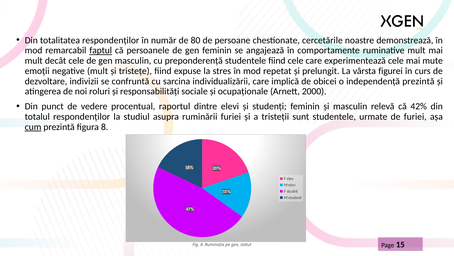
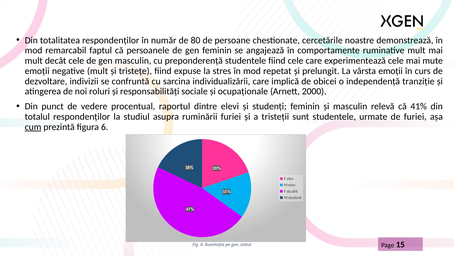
faptul underline: present -> none
vârsta figurei: figurei -> emoții
independență prezintă: prezintă -> tranziție
42%: 42% -> 41%
8: 8 -> 6
